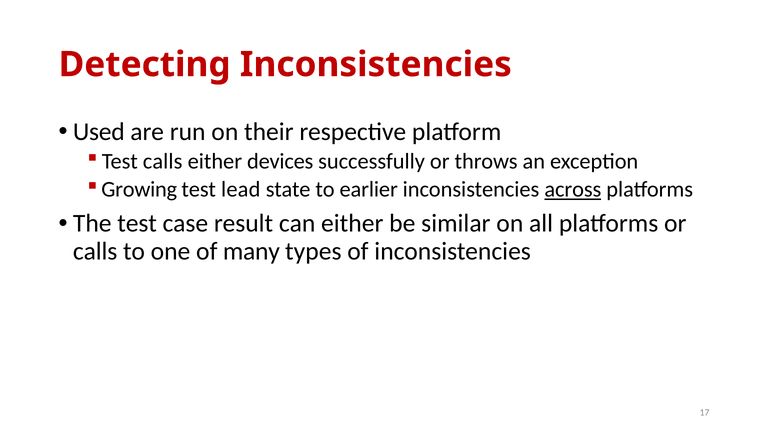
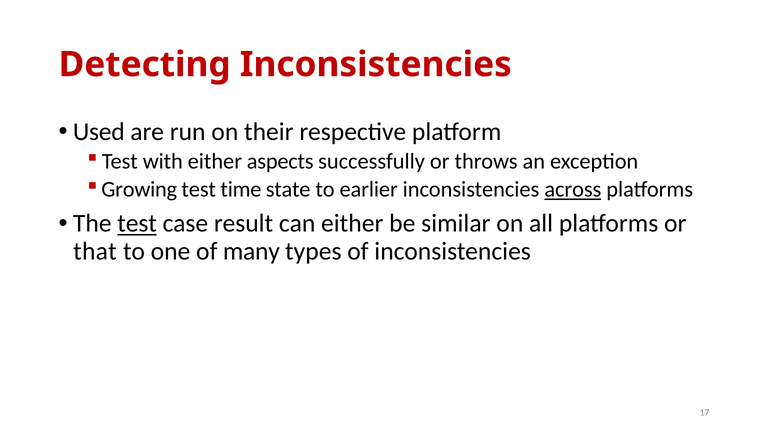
Test calls: calls -> with
devices: devices -> aspects
lead: lead -> time
test at (137, 224) underline: none -> present
calls at (95, 251): calls -> that
